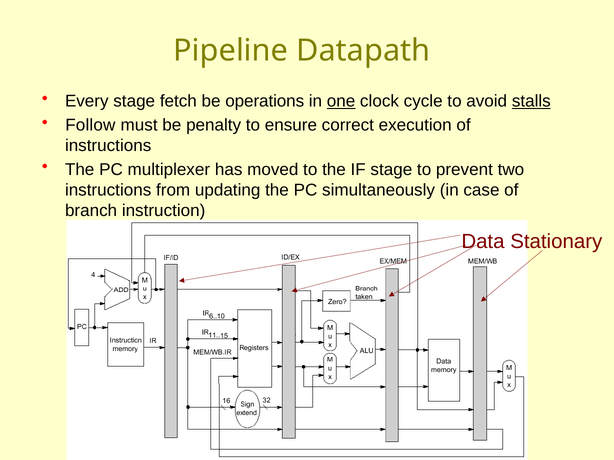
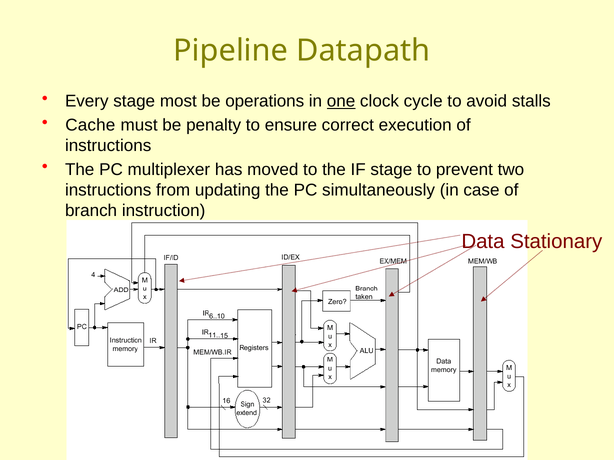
fetch: fetch -> most
stalls underline: present -> none
Follow: Follow -> Cache
